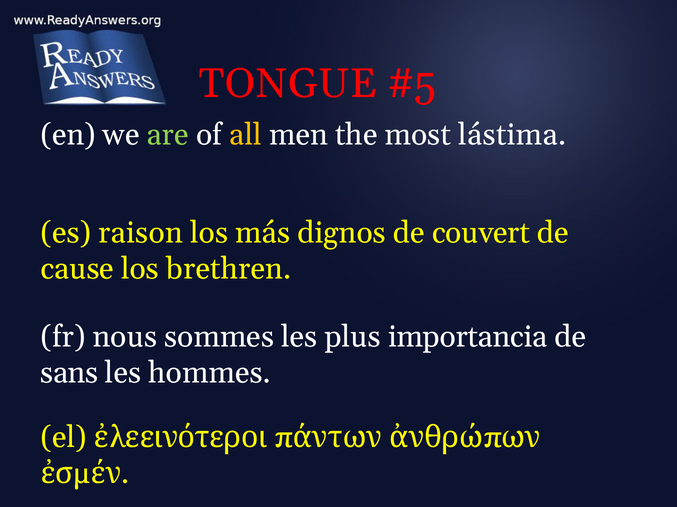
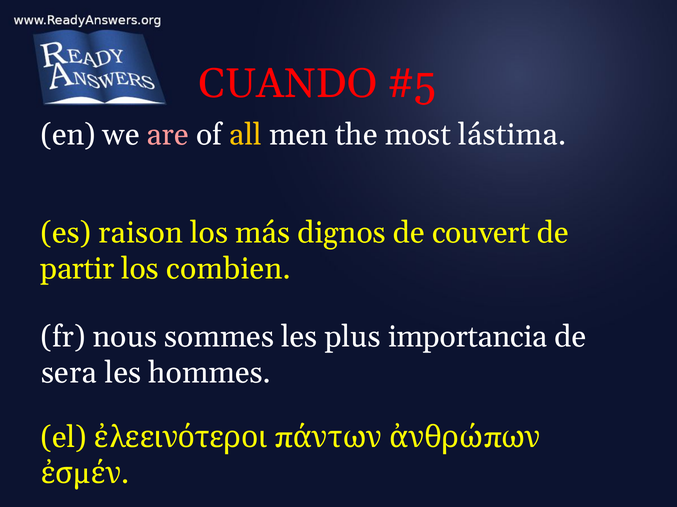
TONGUE: TONGUE -> CUANDO
are colour: light green -> pink
cause: cause -> partir
brethren: brethren -> combien
sans: sans -> sera
